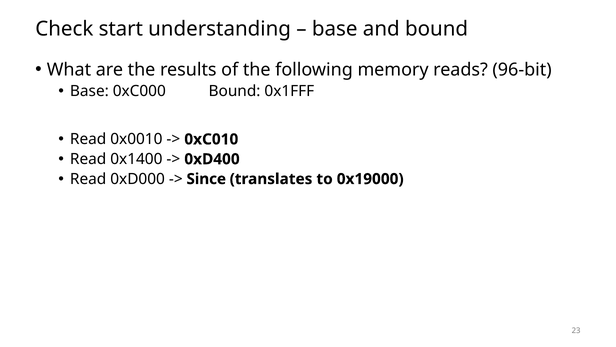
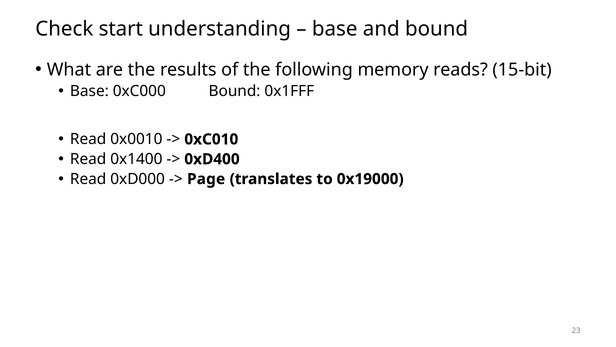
96-bit: 96-bit -> 15-bit
Since: Since -> Page
